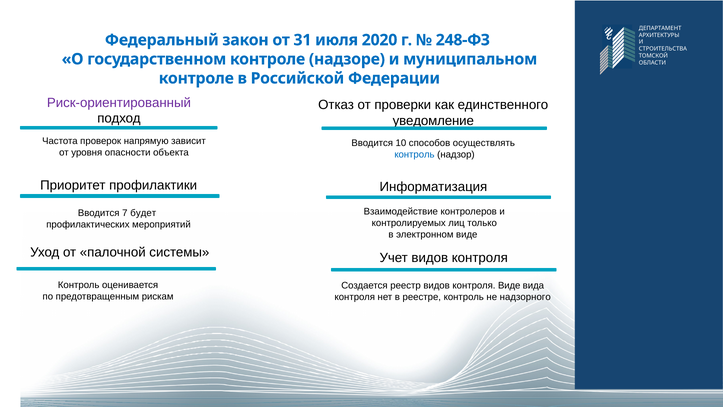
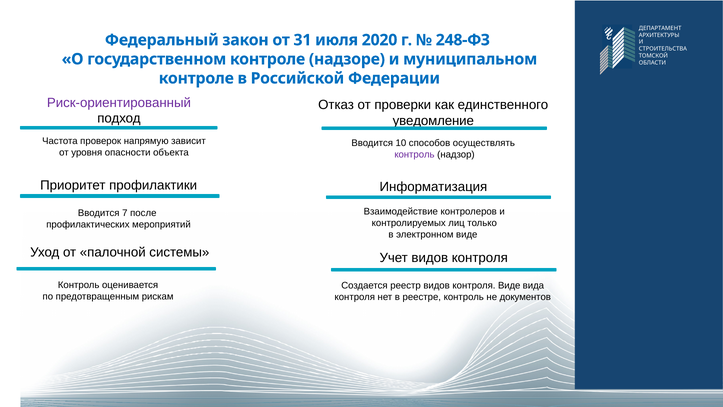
контроль at (414, 154) colour: blue -> purple
будет: будет -> после
надзорного: надзорного -> документов
